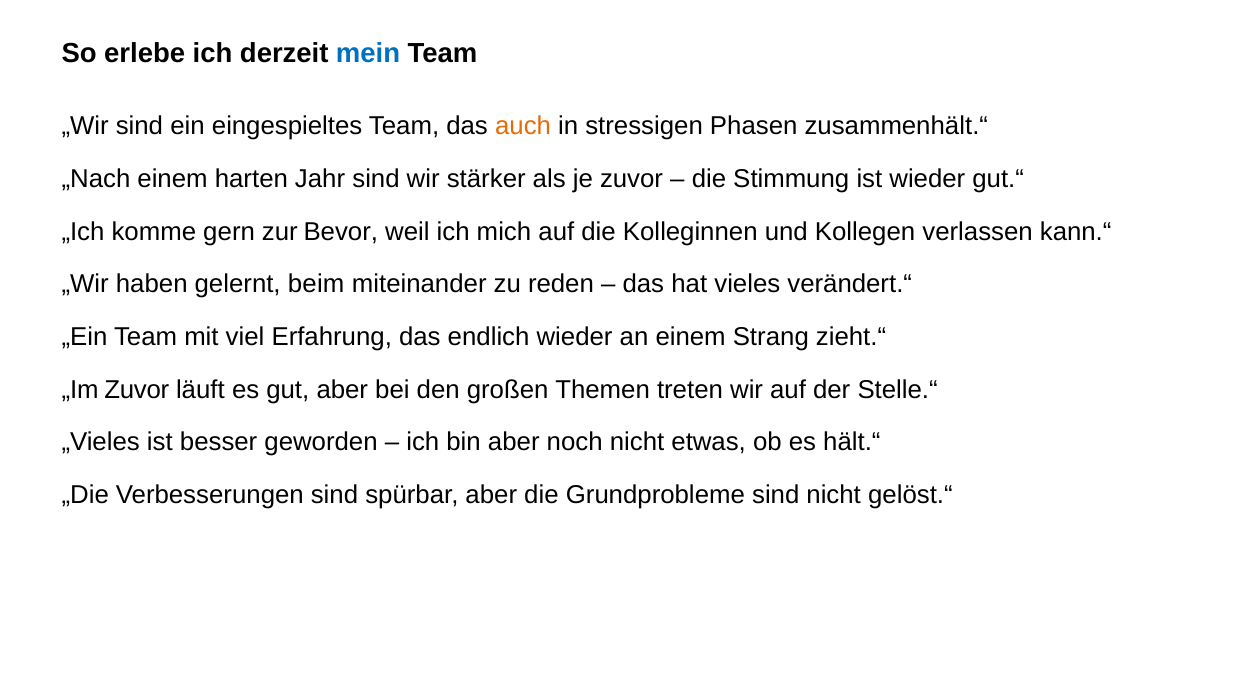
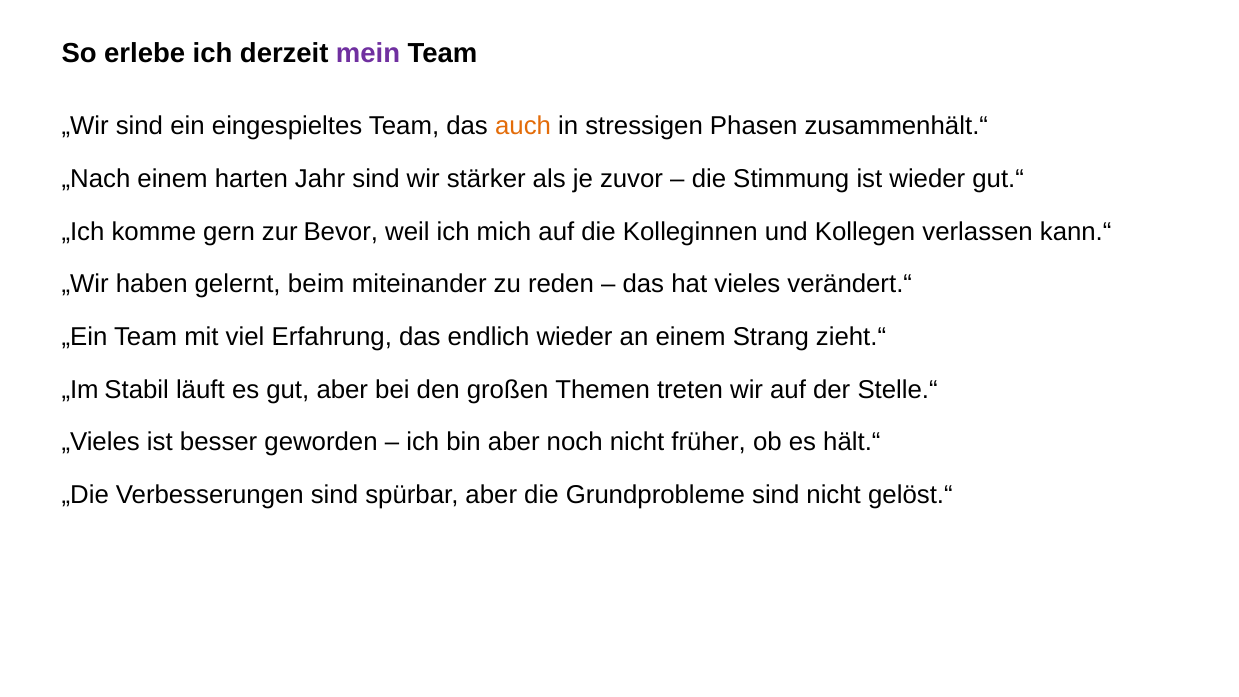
mein colour: blue -> purple
„Im Zuvor: Zuvor -> Stabil
etwas: etwas -> früher
